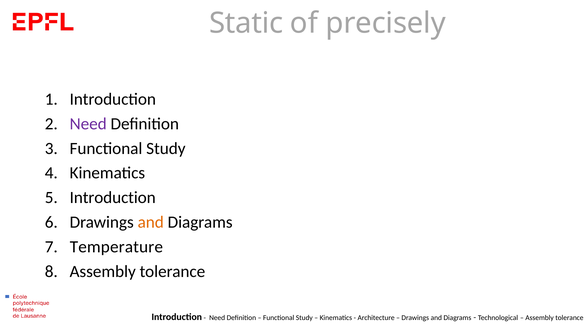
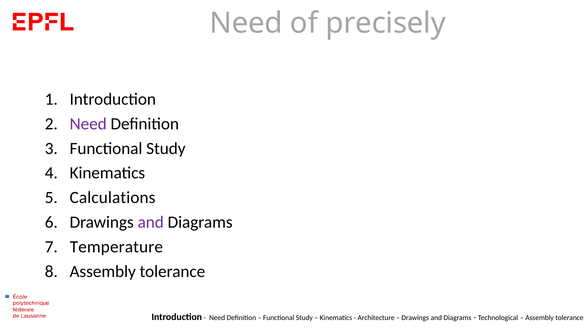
Static at (246, 23): Static -> Need
Introduction at (113, 198): Introduction -> Calculations
and at (151, 223) colour: orange -> purple
